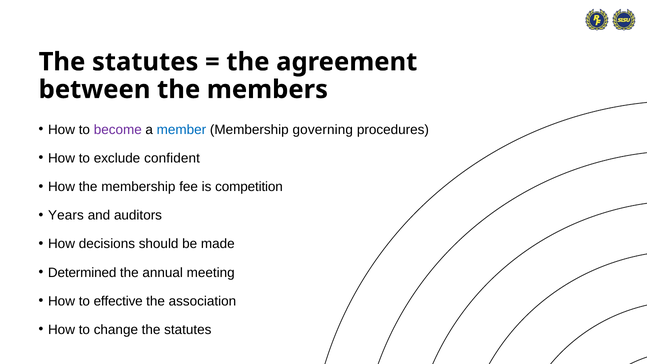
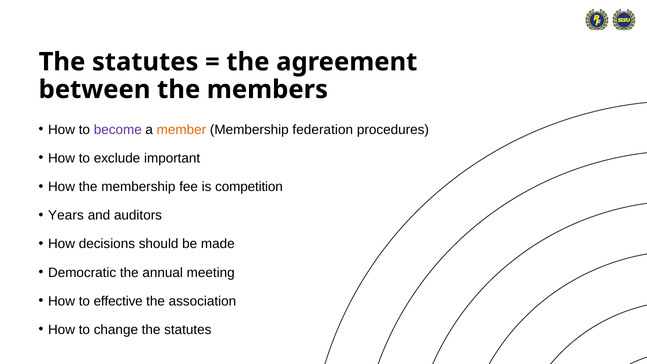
member colour: blue -> orange
governing: governing -> federation
confident: confident -> important
Determined: Determined -> Democratic
